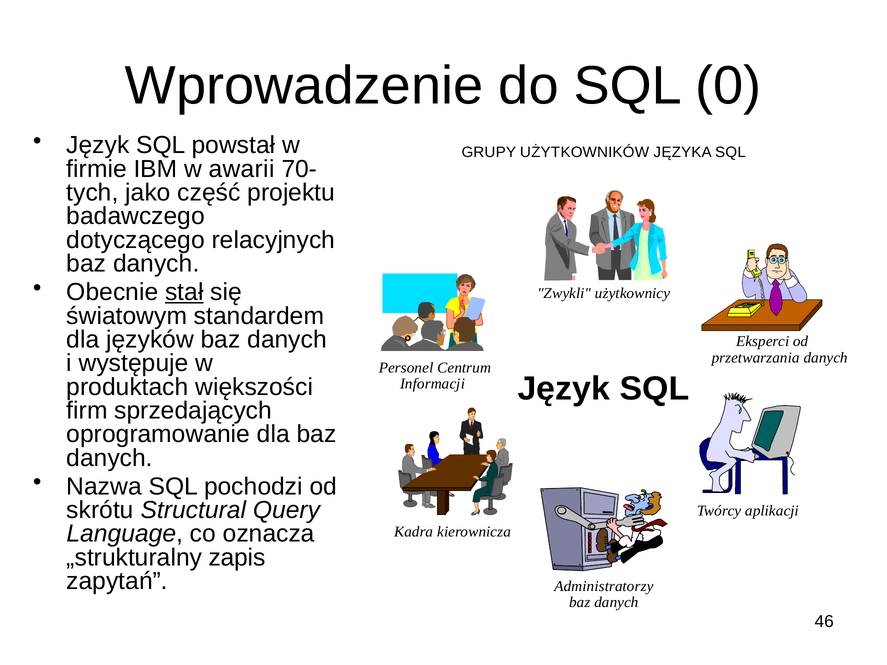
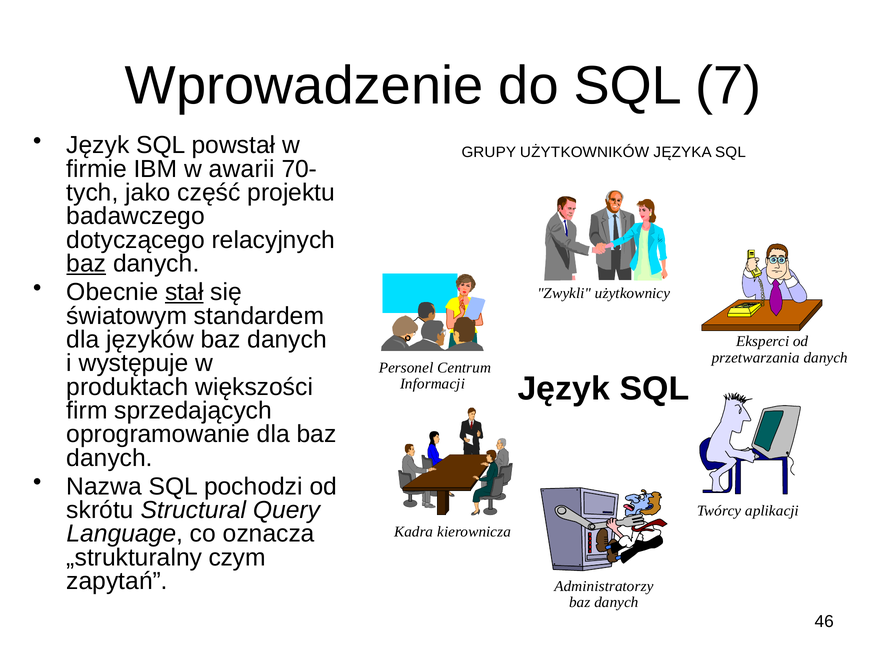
0: 0 -> 7
baz at (86, 264) underline: none -> present
zapis: zapis -> czym
